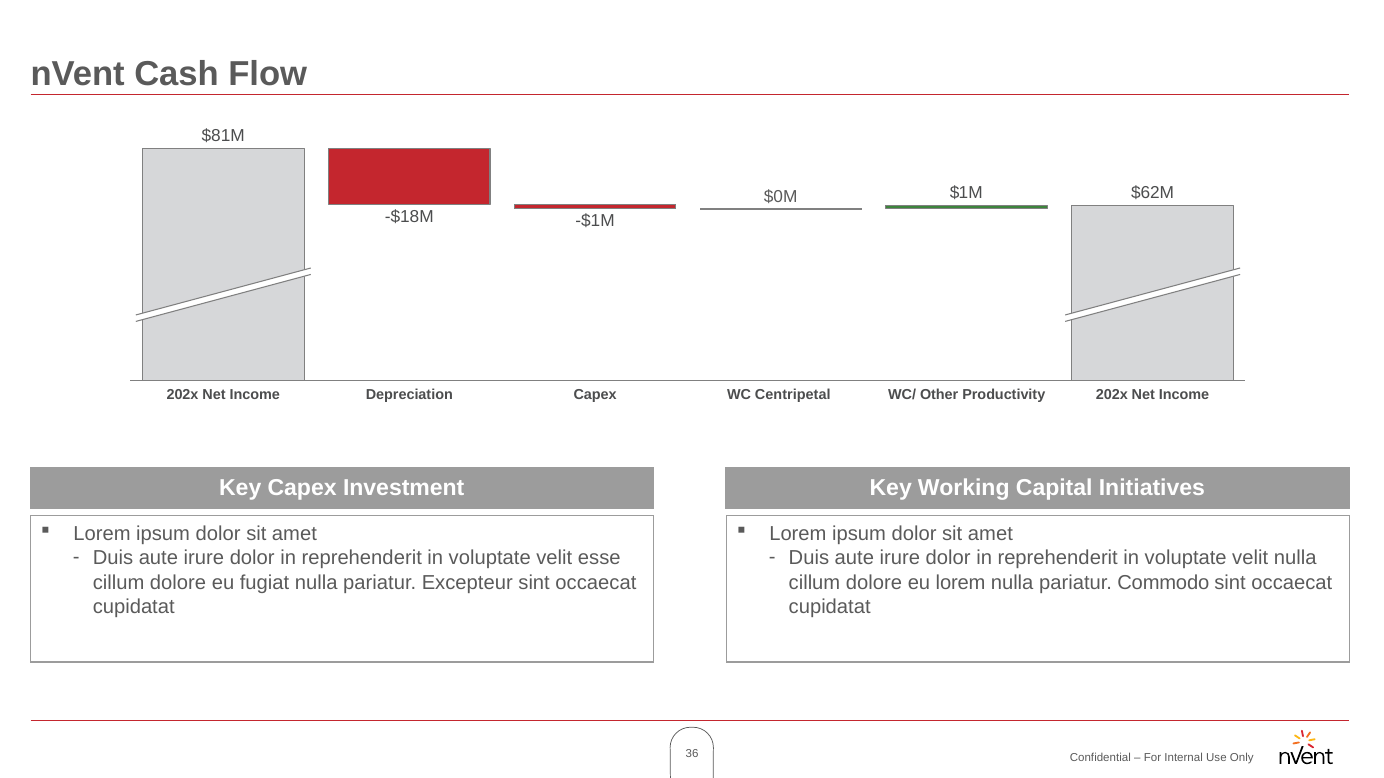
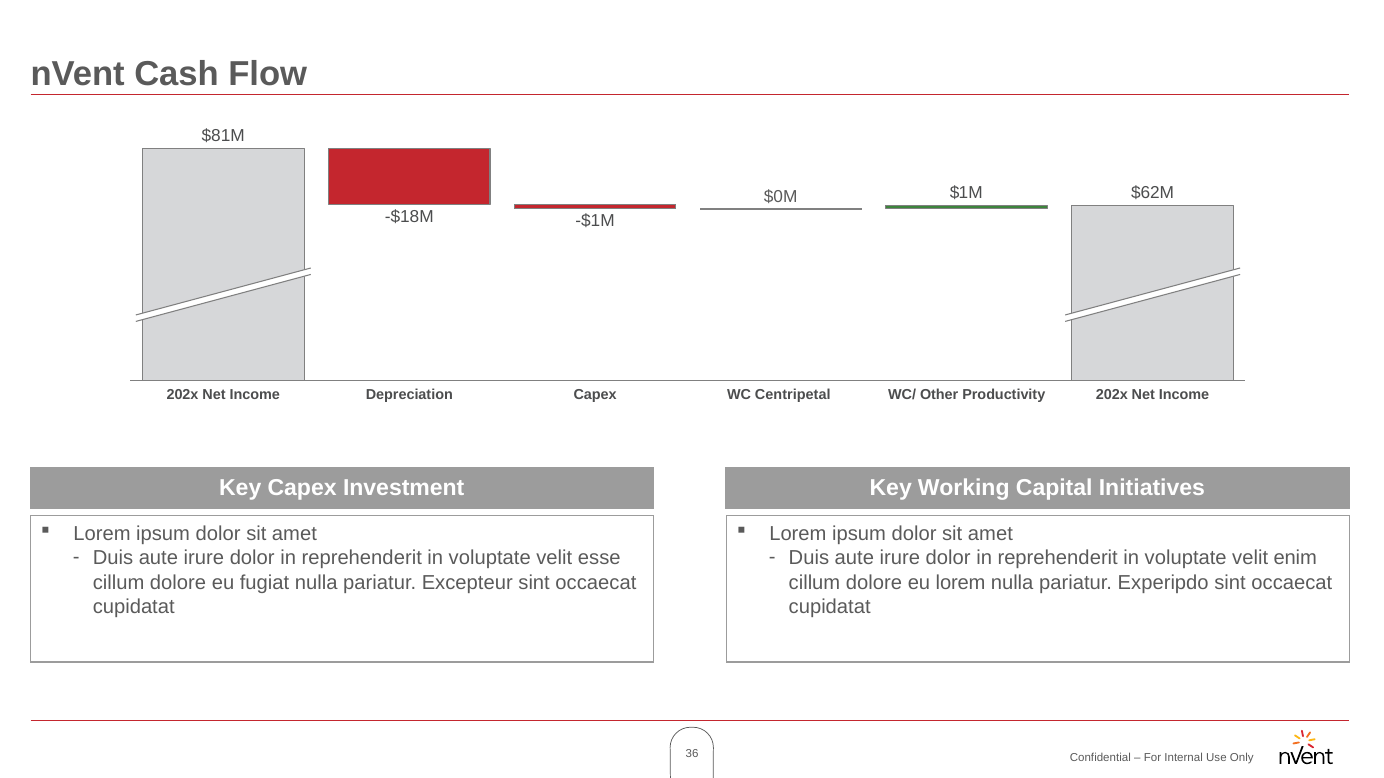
velit nulla: nulla -> enim
Commodo: Commodo -> Experipdo
